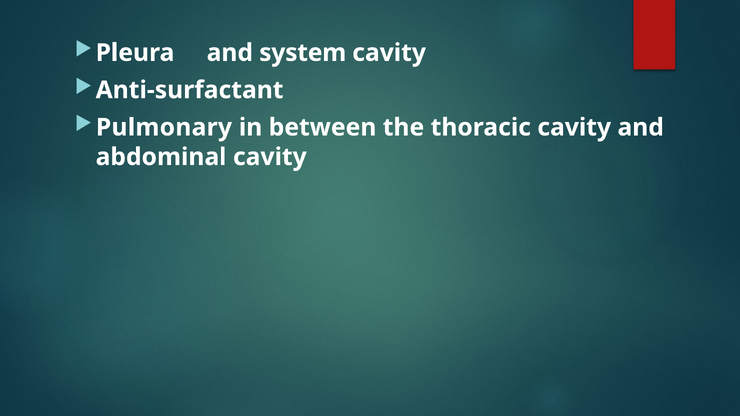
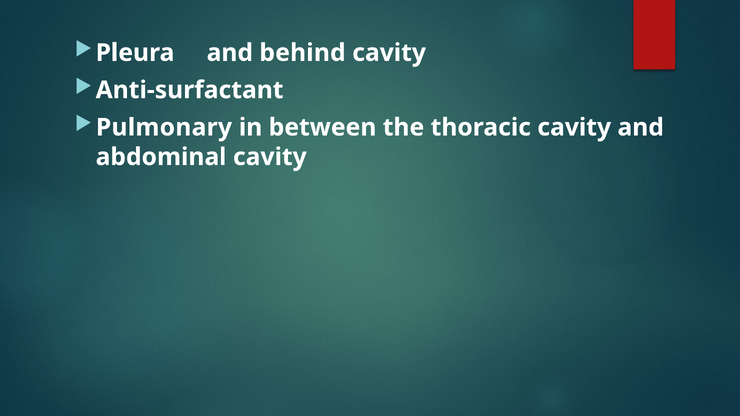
system: system -> behind
